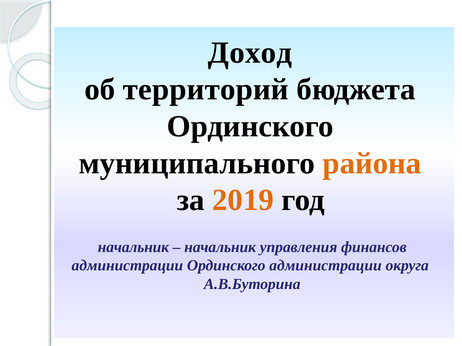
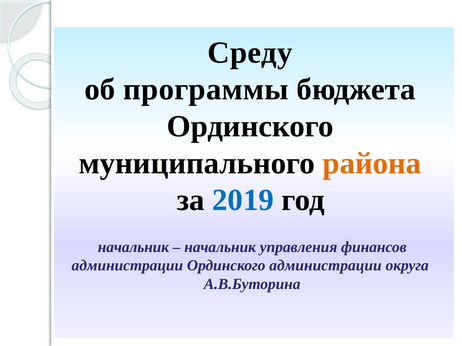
Доход: Доход -> Среду
территорий: территорий -> программы
2019 colour: orange -> blue
